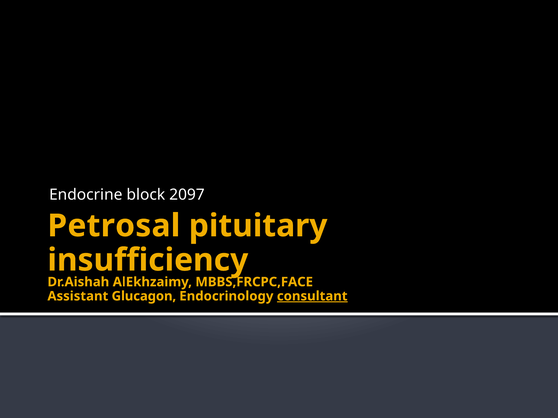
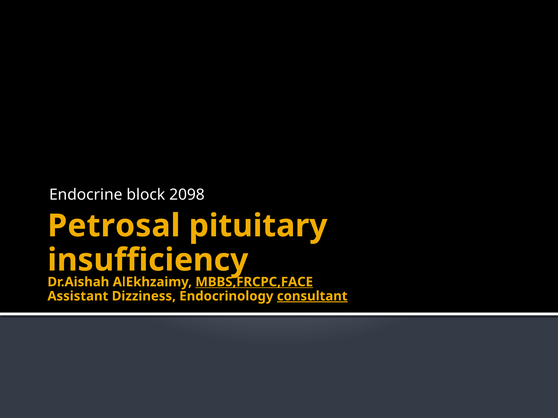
2097: 2097 -> 2098
MBBS,FRCPC,FACE underline: none -> present
Glucagon: Glucagon -> Dizziness
